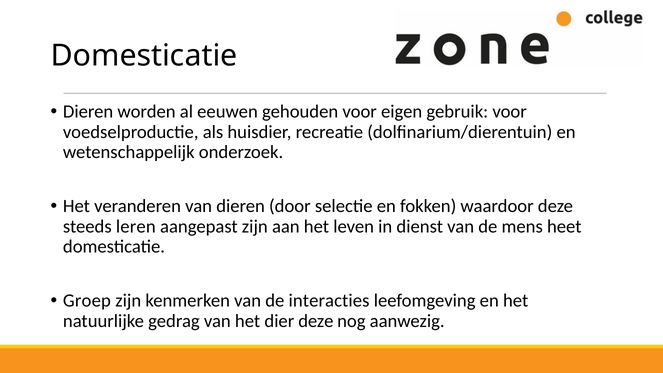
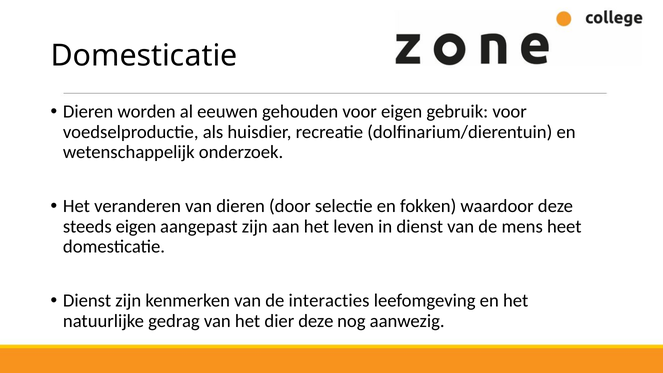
steeds leren: leren -> eigen
Groep at (87, 301): Groep -> Dienst
